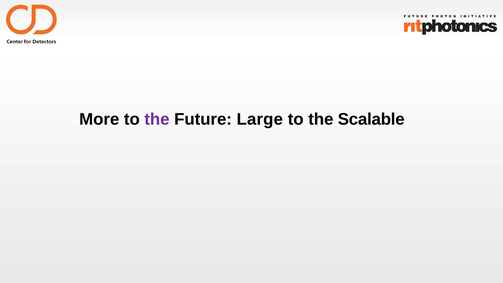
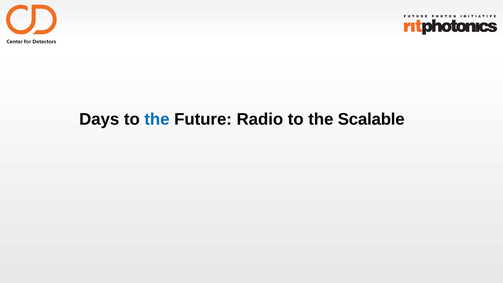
More: More -> Days
the at (157, 119) colour: purple -> blue
Large: Large -> Radio
